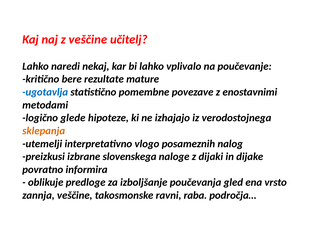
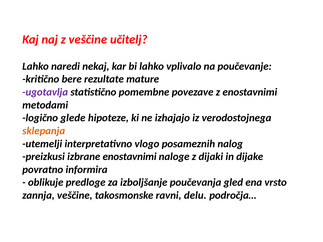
ugotavlja colour: blue -> purple
izbrane slovenskega: slovenskega -> enostavnimi
raba: raba -> delu
